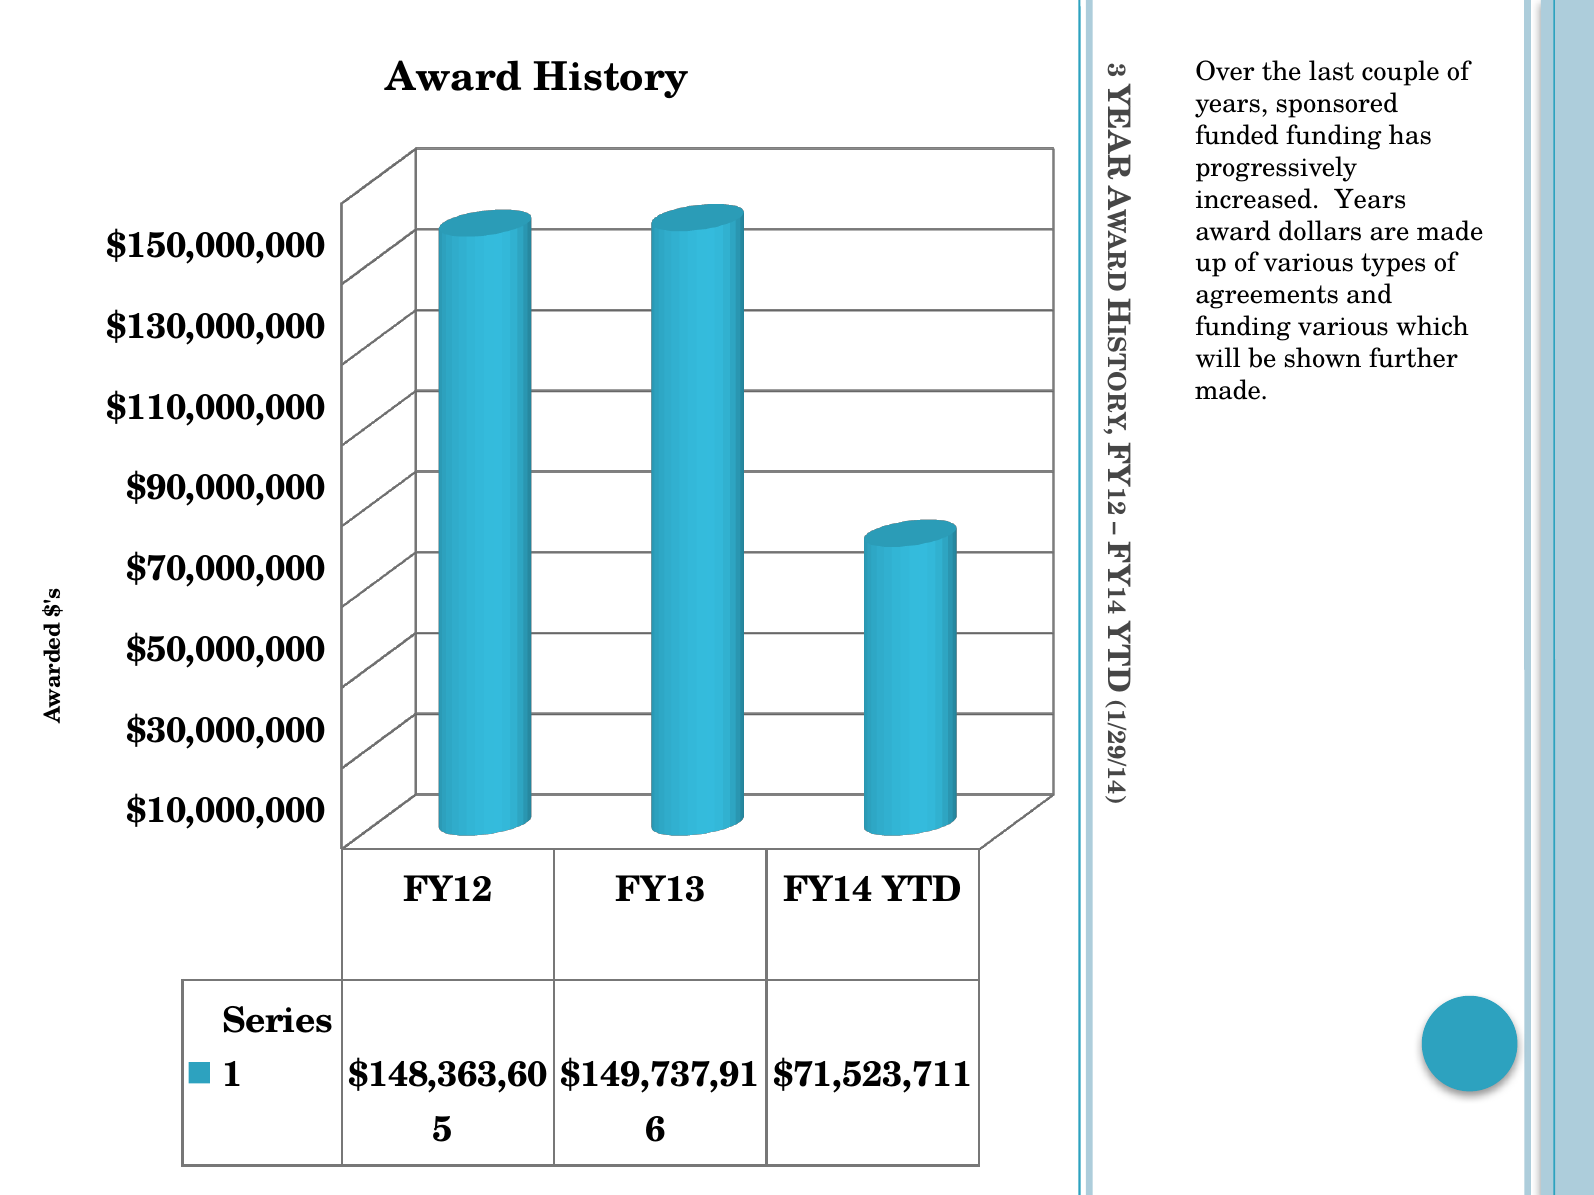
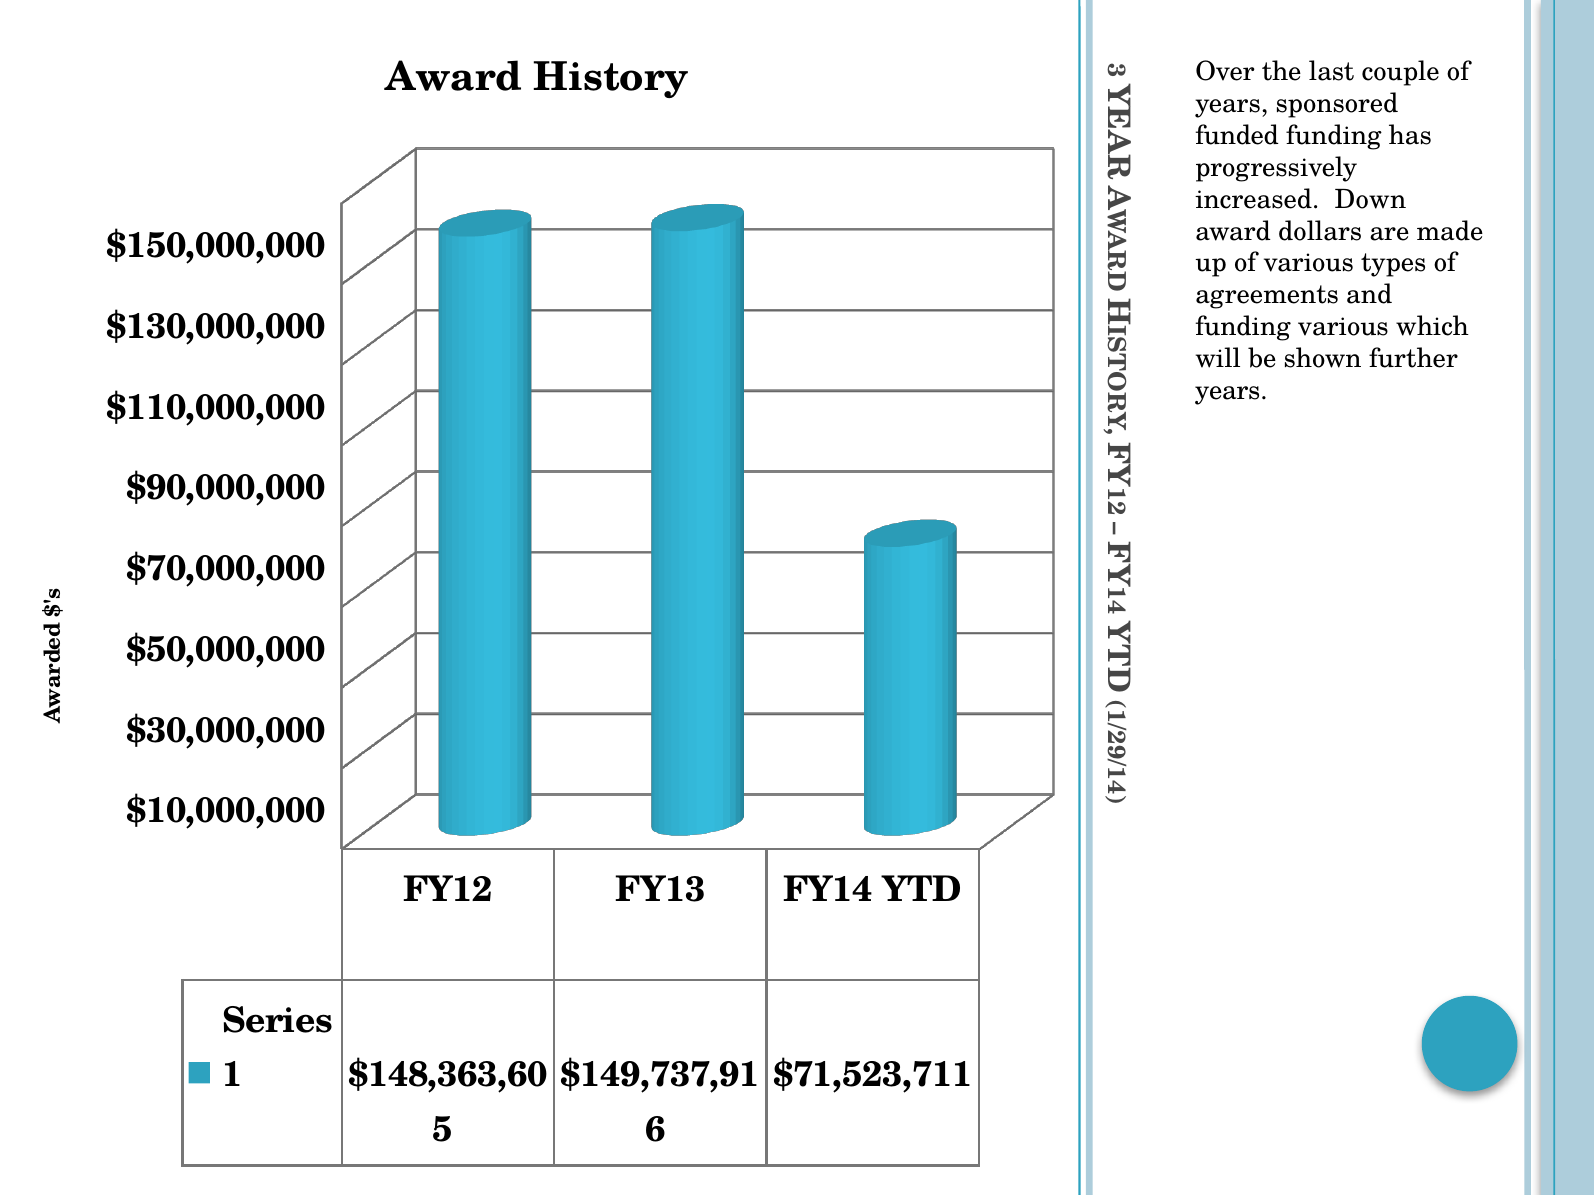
increased Years: Years -> Down
made at (1231, 391): made -> years
